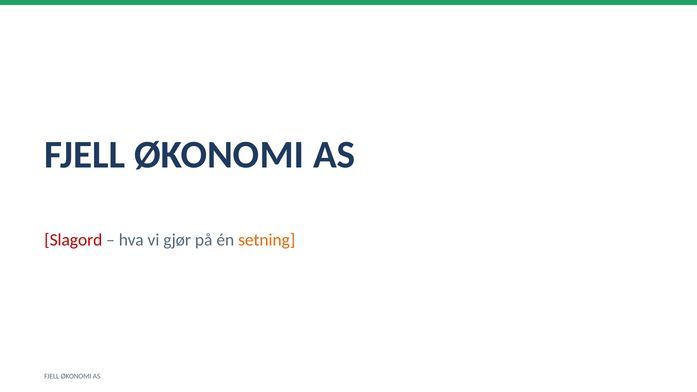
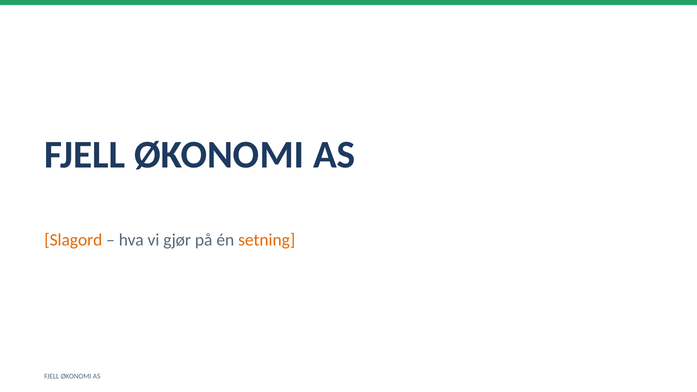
Slagord colour: red -> orange
